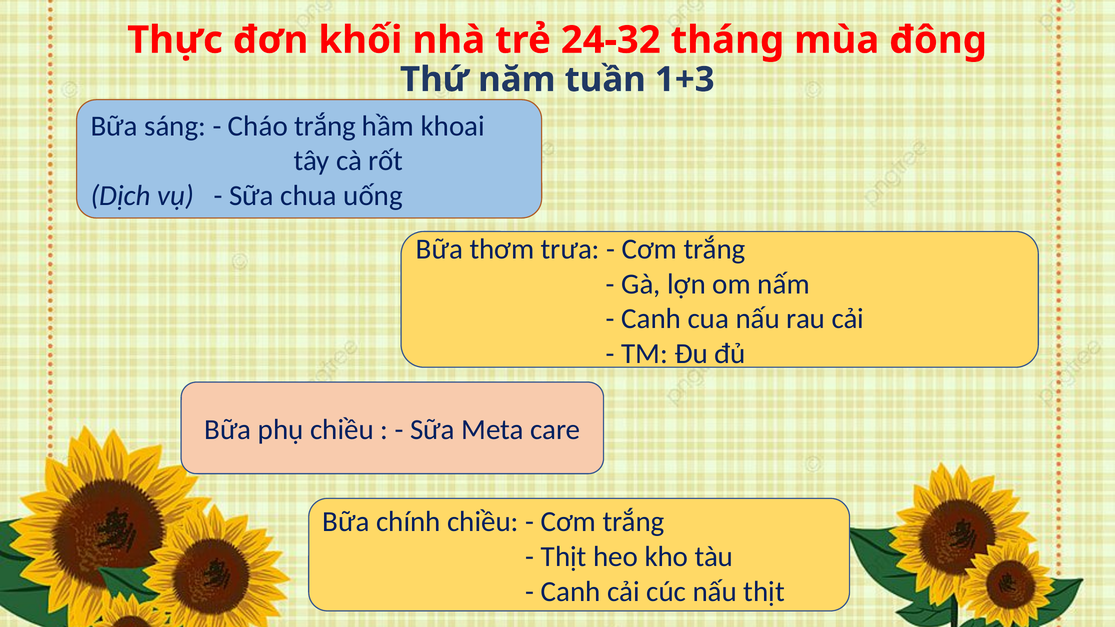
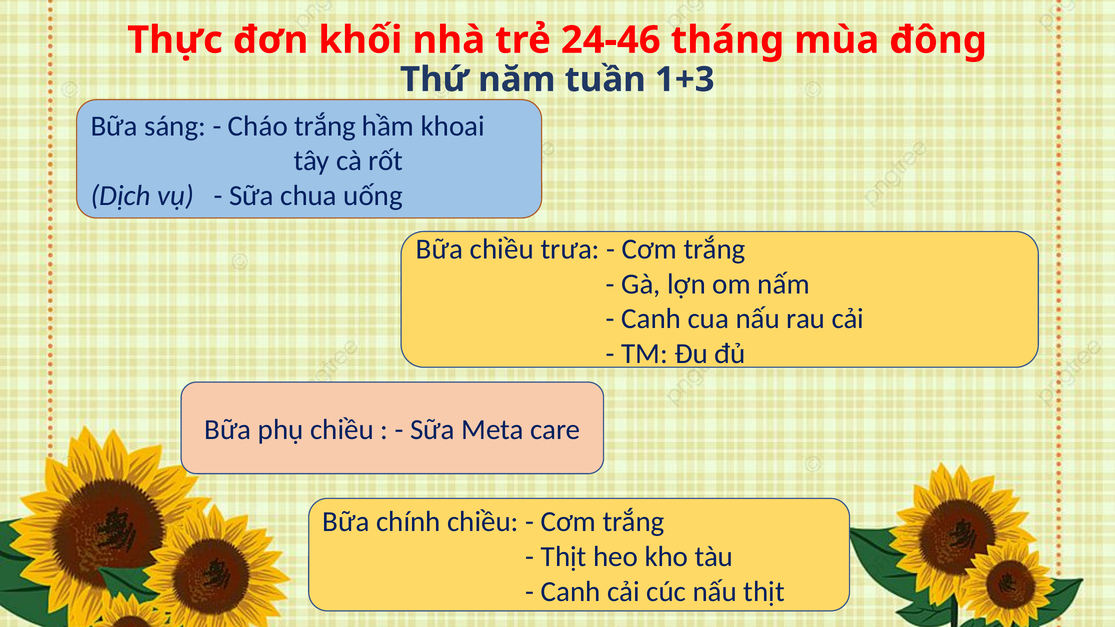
24-32: 24-32 -> 24-46
Bữa thơm: thơm -> chiều
